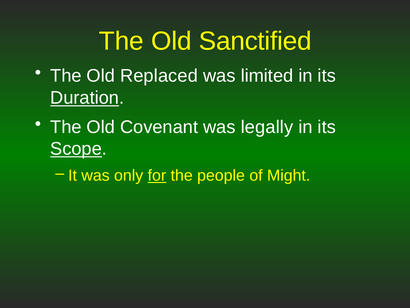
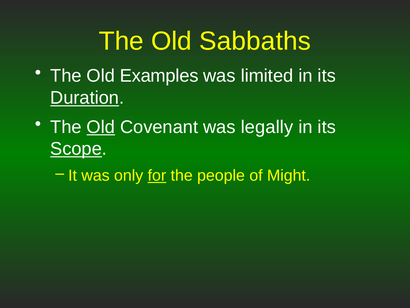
Sanctified: Sanctified -> Sabbaths
Replaced: Replaced -> Examples
Old at (101, 127) underline: none -> present
